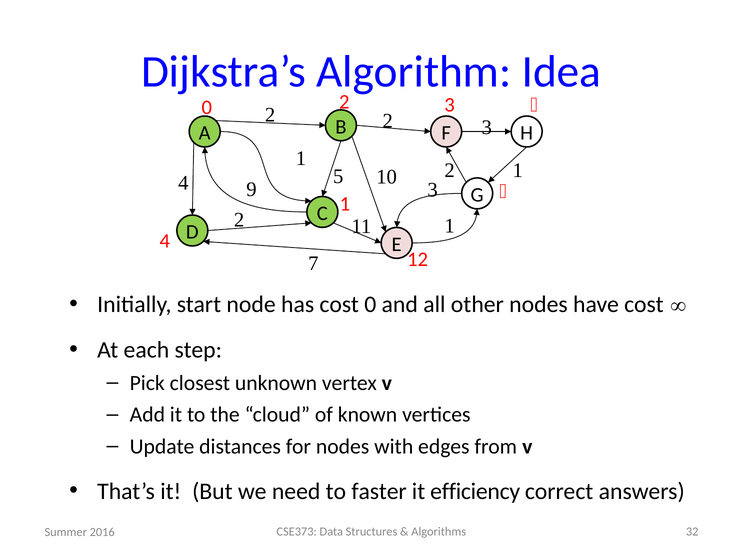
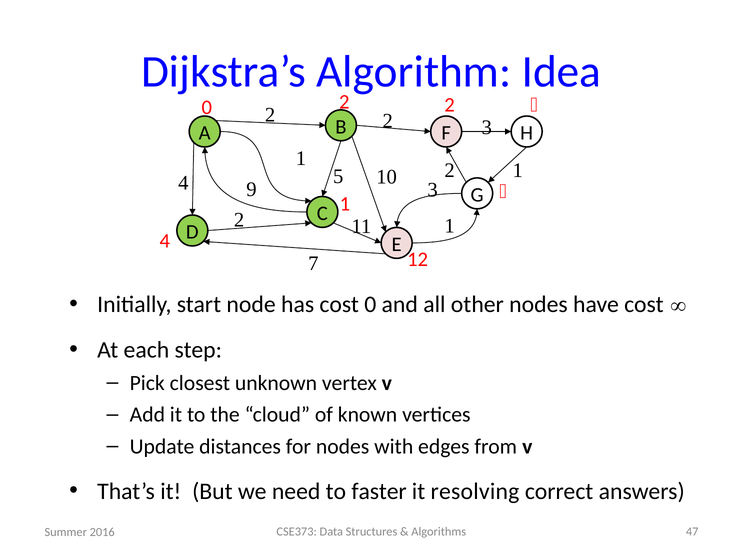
0 2 3: 3 -> 2
efficiency: efficiency -> resolving
32: 32 -> 47
